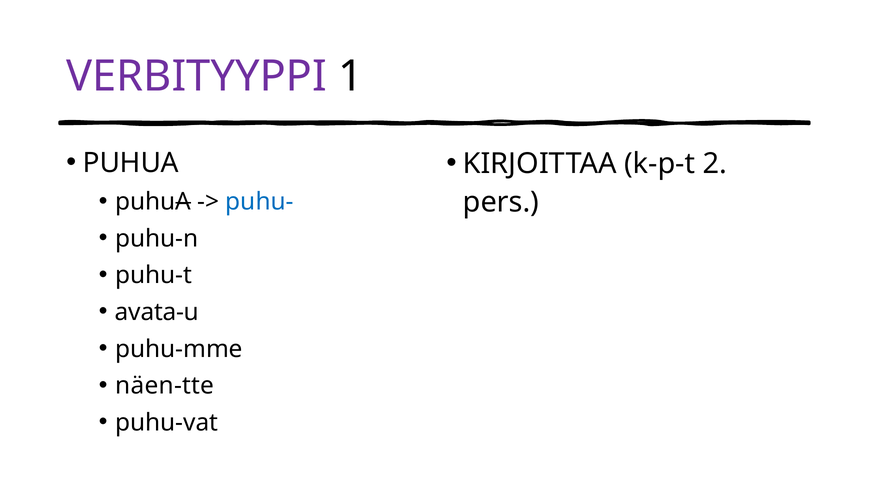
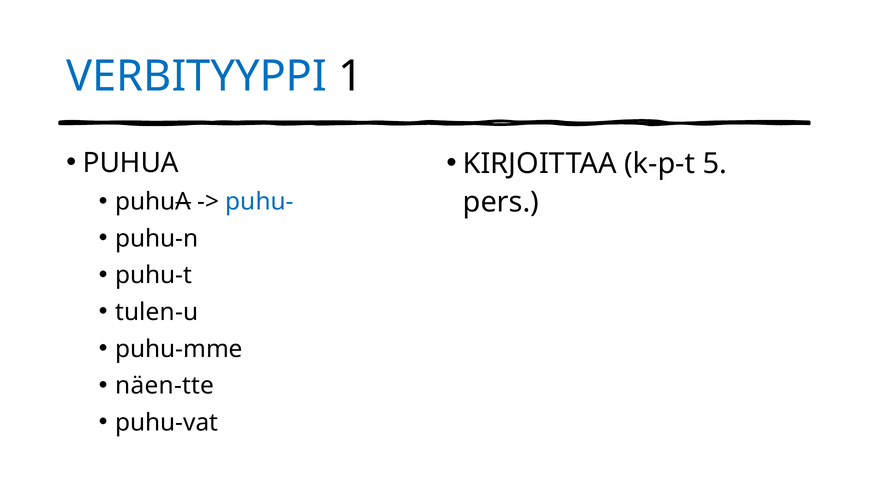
VERBITYYPPI colour: purple -> blue
2: 2 -> 5
avata-u: avata-u -> tulen-u
